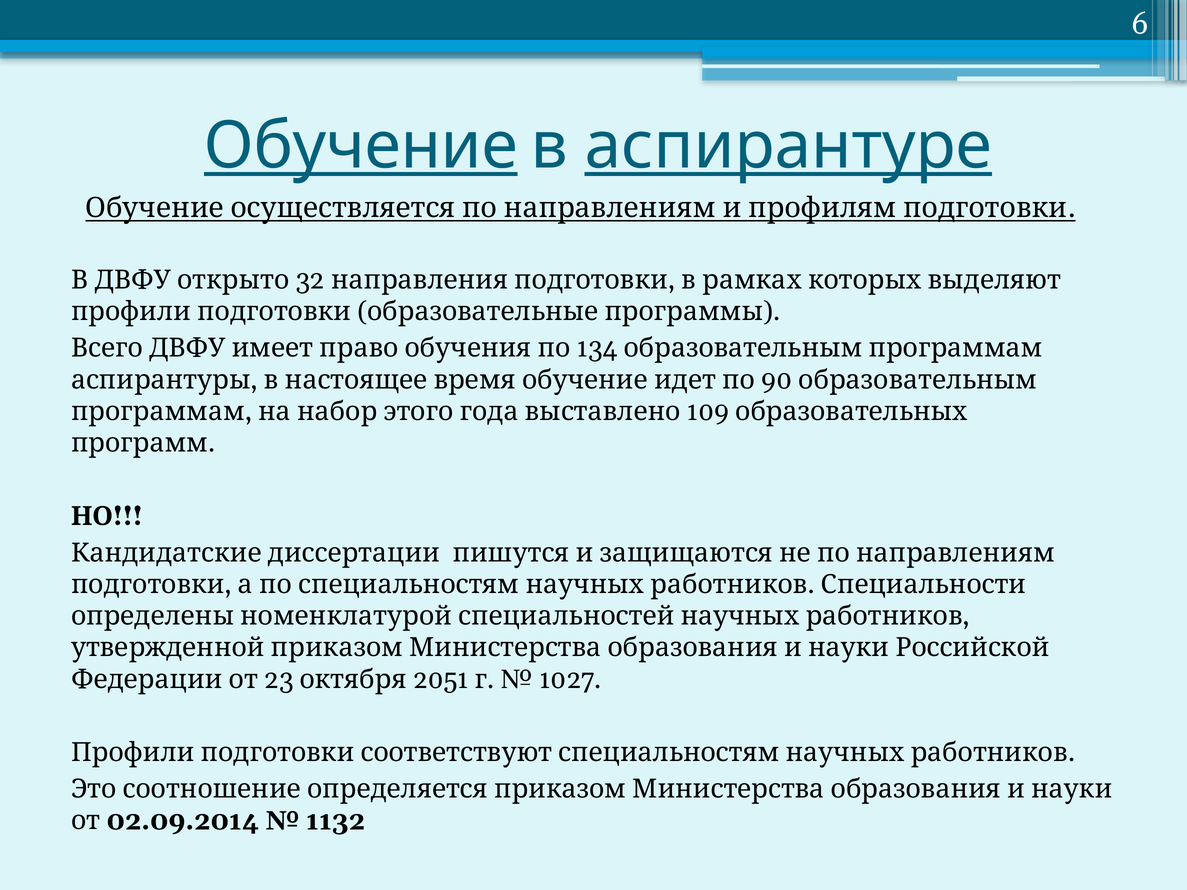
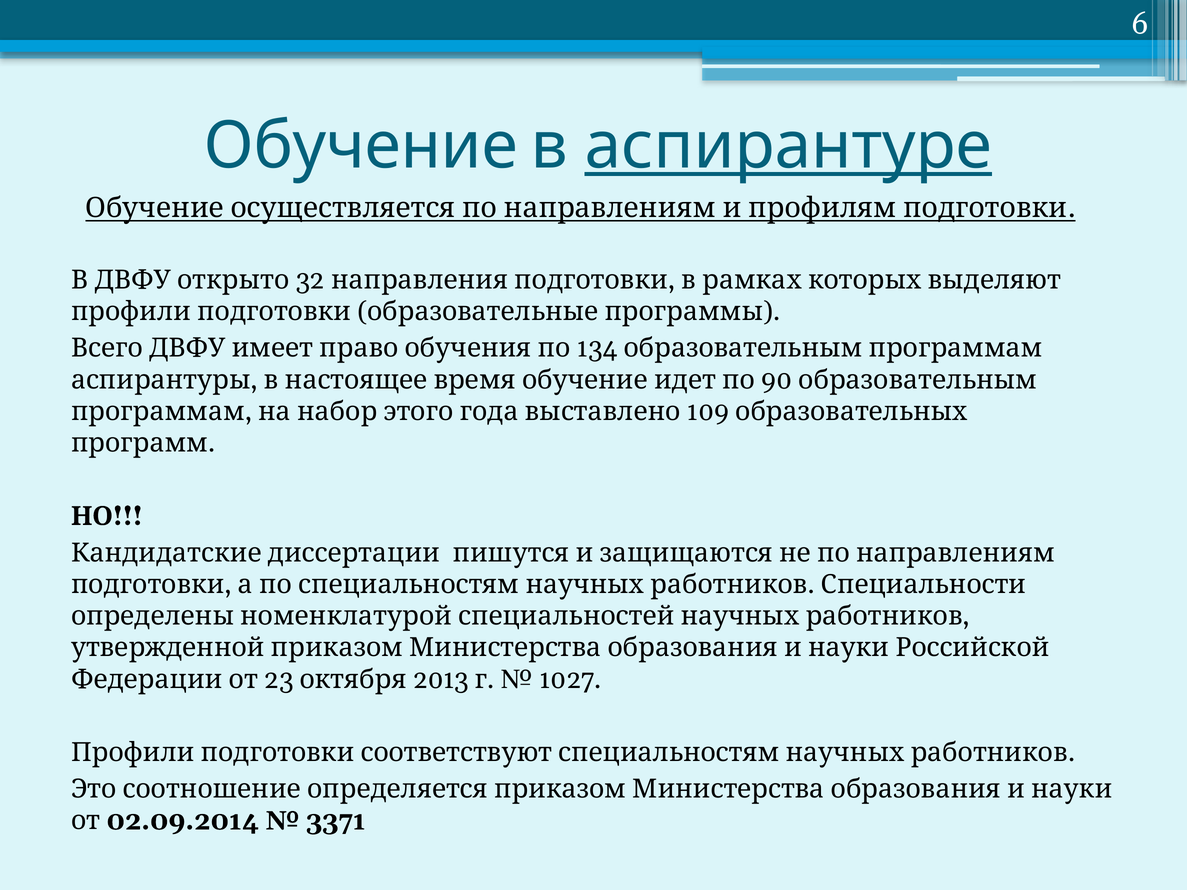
Обучение underline: present -> none
2051: 2051 -> 2013
1132: 1132 -> 3371
